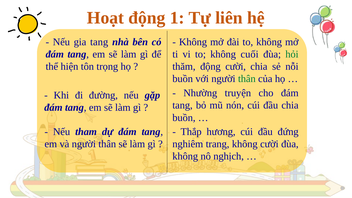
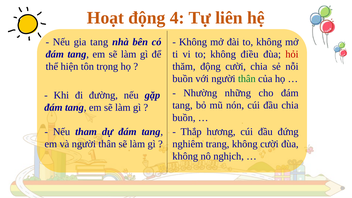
1: 1 -> 4
cuối: cuối -> điều
hỏi colour: green -> red
truyện: truyện -> những
